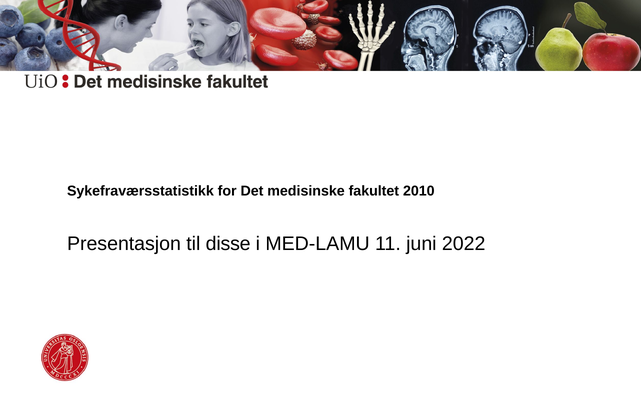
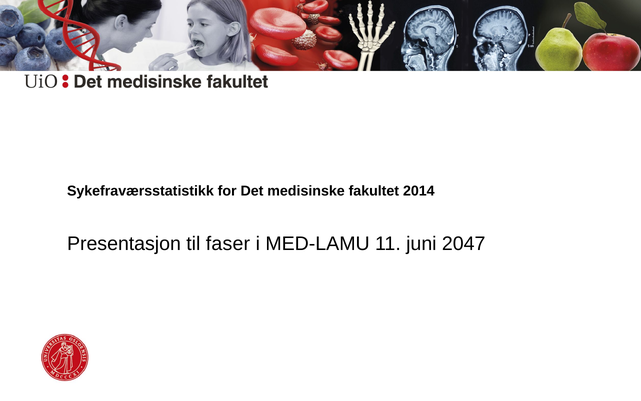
2010: 2010 -> 2014
disse: disse -> faser
2022: 2022 -> 2047
